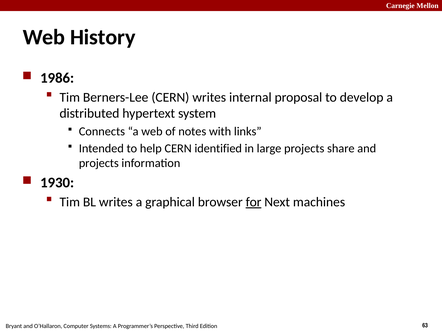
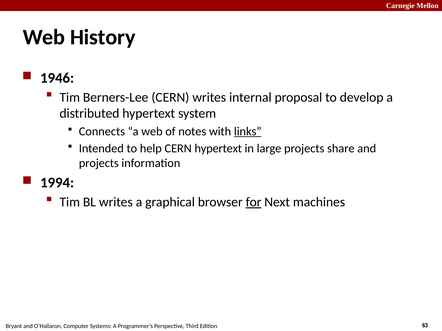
1986: 1986 -> 1946
links underline: none -> present
CERN identified: identified -> hypertext
1930: 1930 -> 1994
